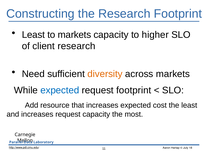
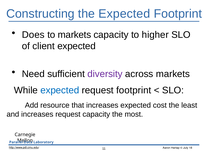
the Research: Research -> Expected
Least at (33, 35): Least -> Does
client research: research -> expected
diversity colour: orange -> purple
